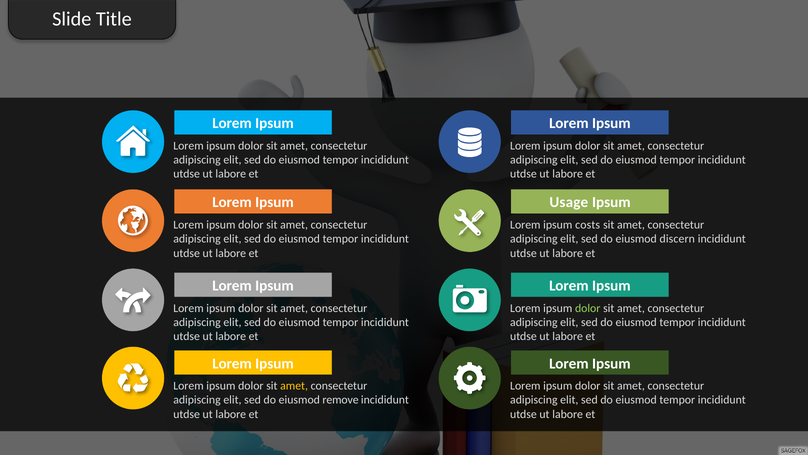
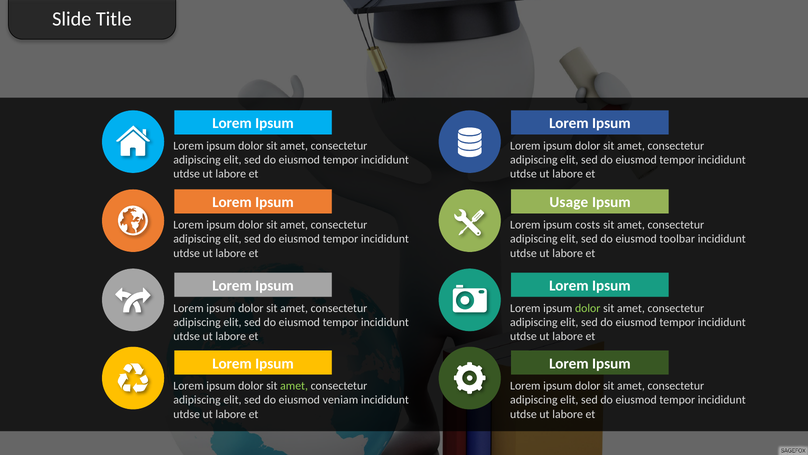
discern: discern -> toolbar
amet at (294, 385) colour: yellow -> light green
remove: remove -> veniam
